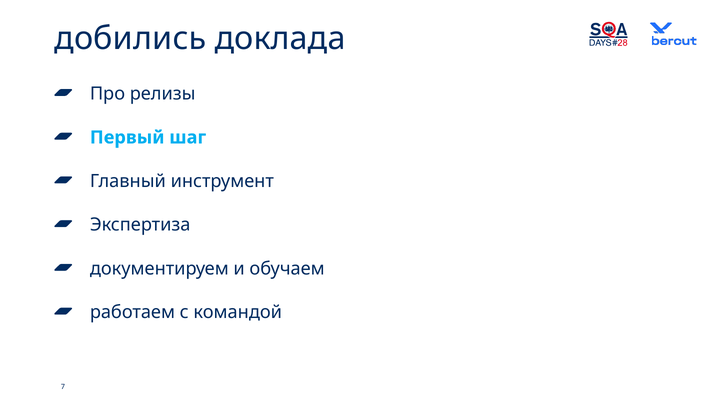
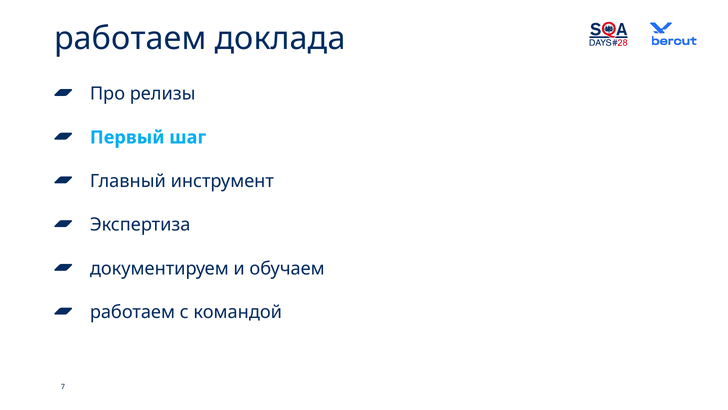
добились at (130, 38): добились -> работаем
